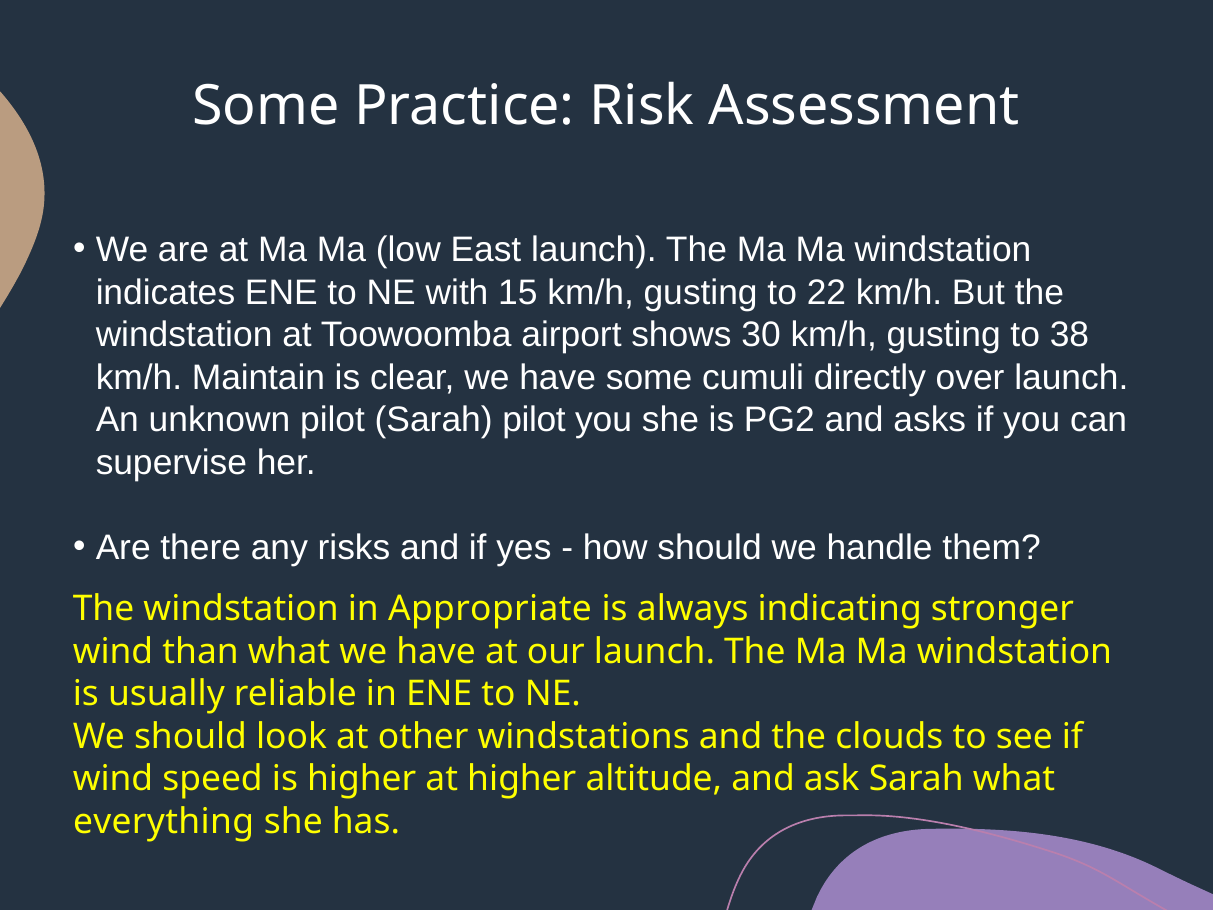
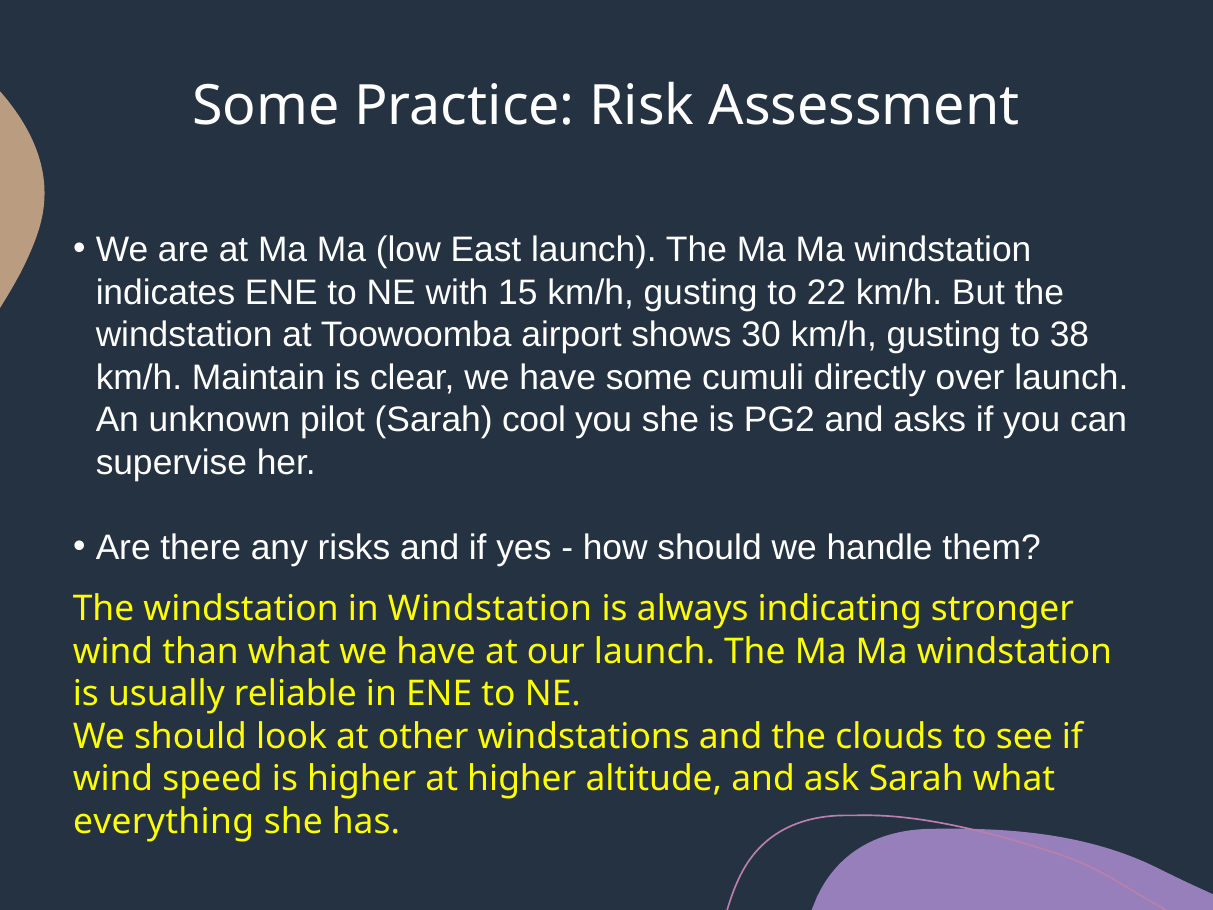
Sarah pilot: pilot -> cool
in Appropriate: Appropriate -> Windstation
